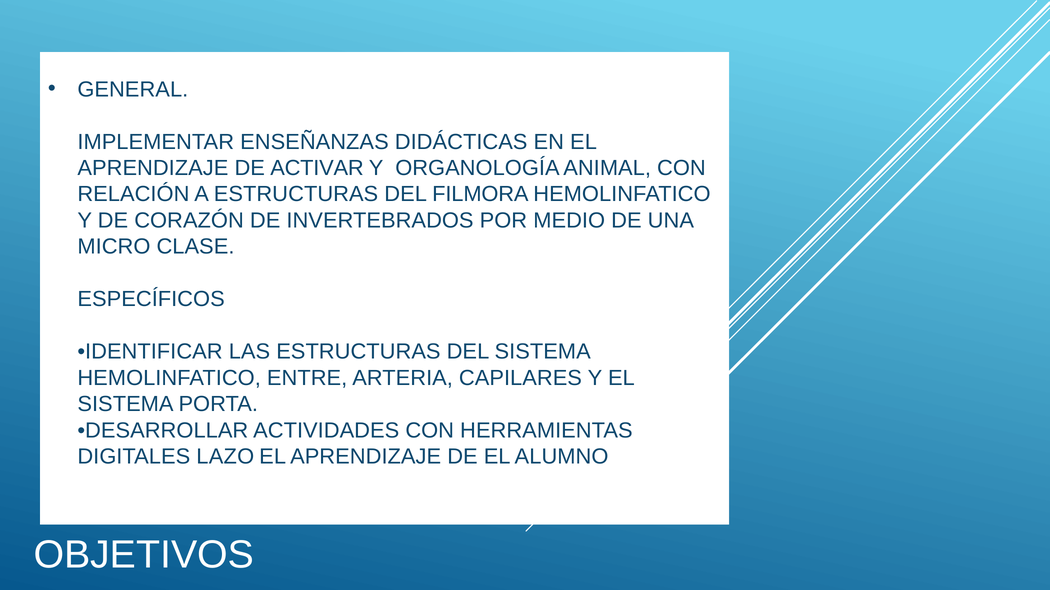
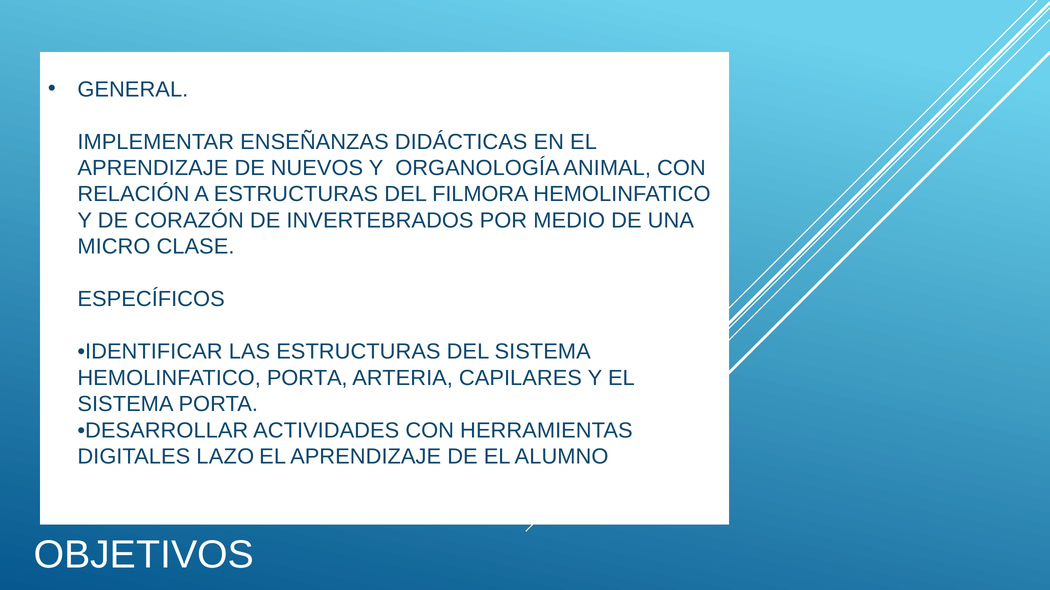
ACTIVAR: ACTIVAR -> NUEVOS
HEMOLINFATICO ENTRE: ENTRE -> PORTA
